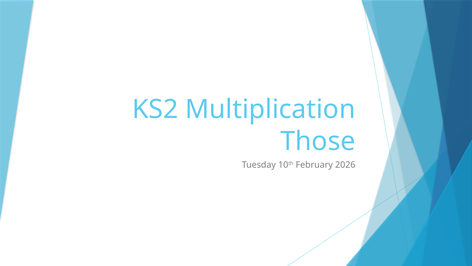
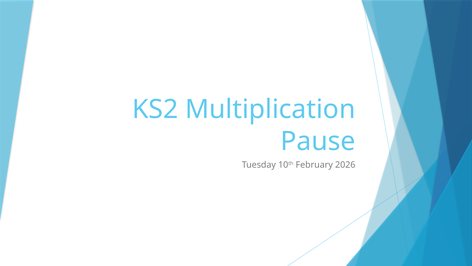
Those: Those -> Pause
